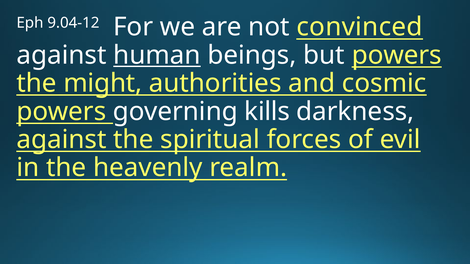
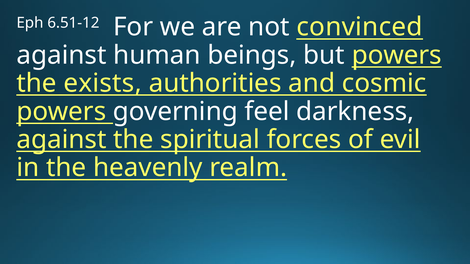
9.04-12: 9.04-12 -> 6.51-12
human underline: present -> none
might: might -> exists
kills: kills -> feel
